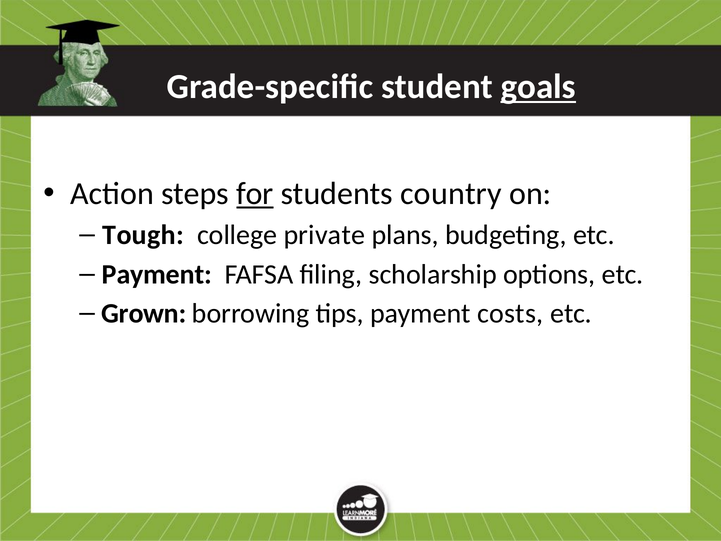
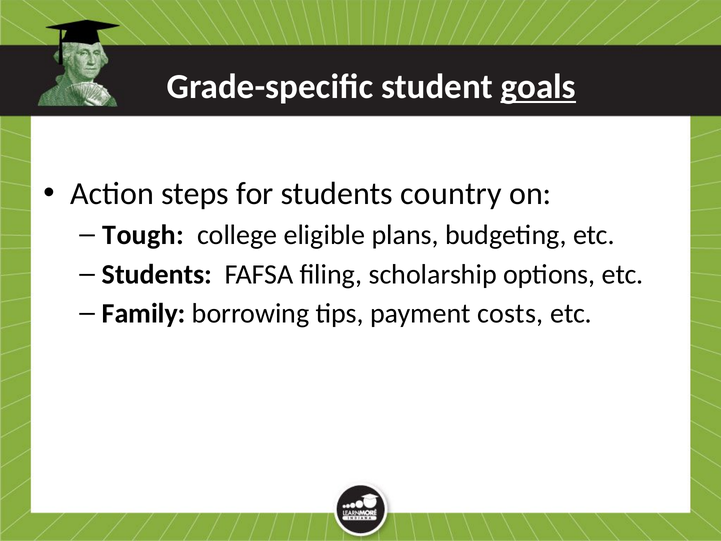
for underline: present -> none
private: private -> eligible
Payment at (157, 274): Payment -> Students
Grown: Grown -> Family
